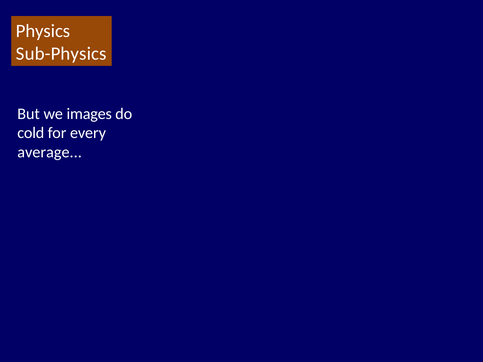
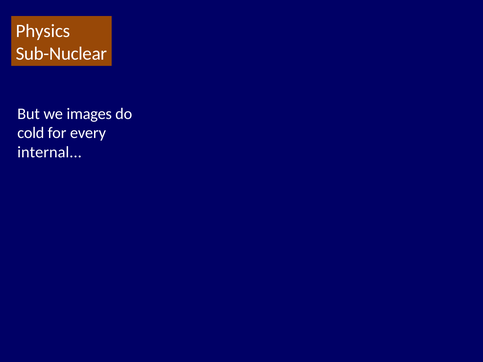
Sub-Physics: Sub-Physics -> Sub-Nuclear
average: average -> internal
